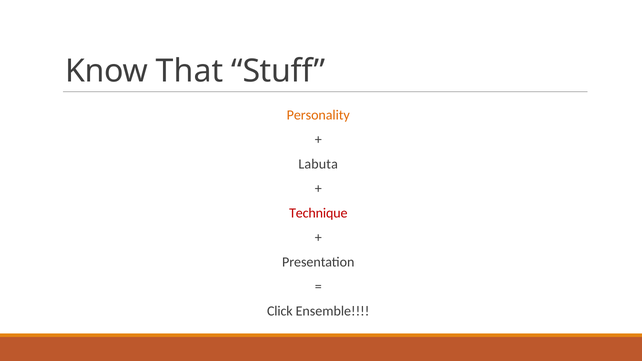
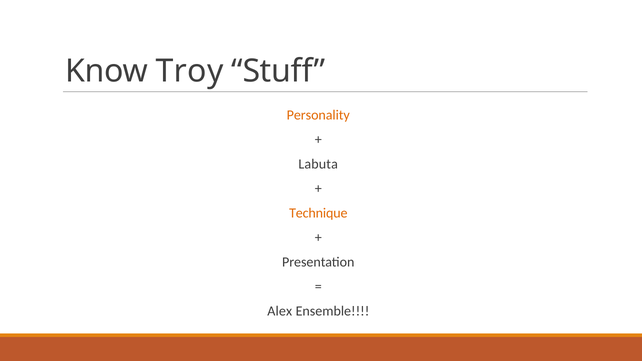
That: That -> Troy
Technique colour: red -> orange
Click: Click -> Alex
